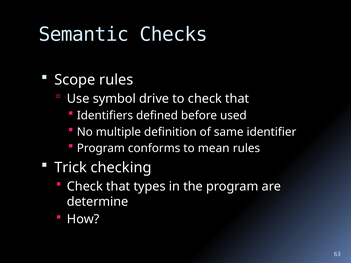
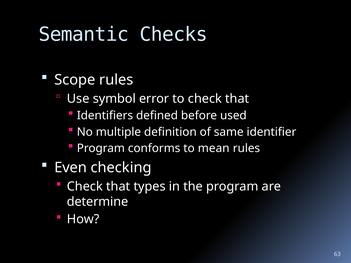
drive: drive -> error
Trick: Trick -> Even
